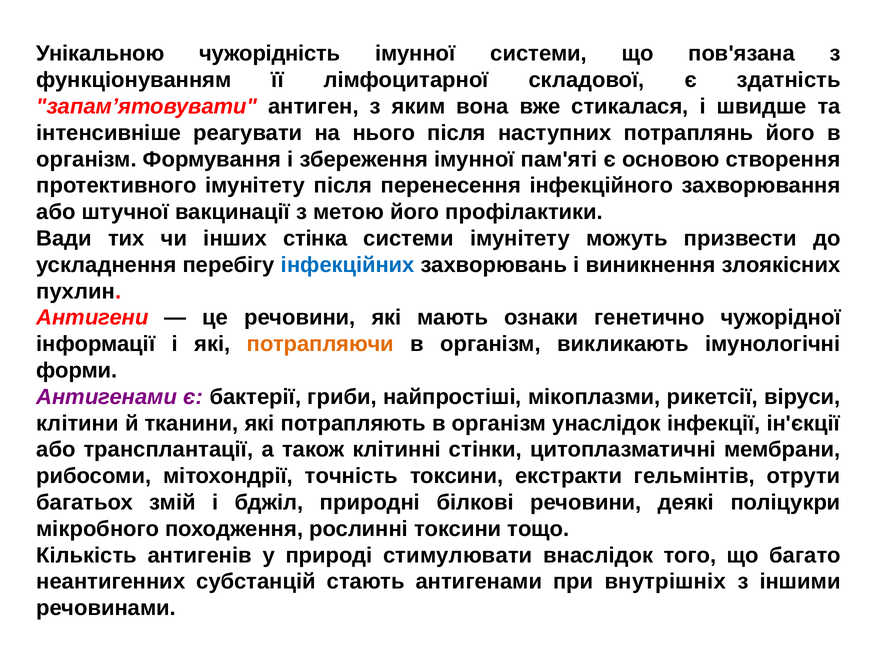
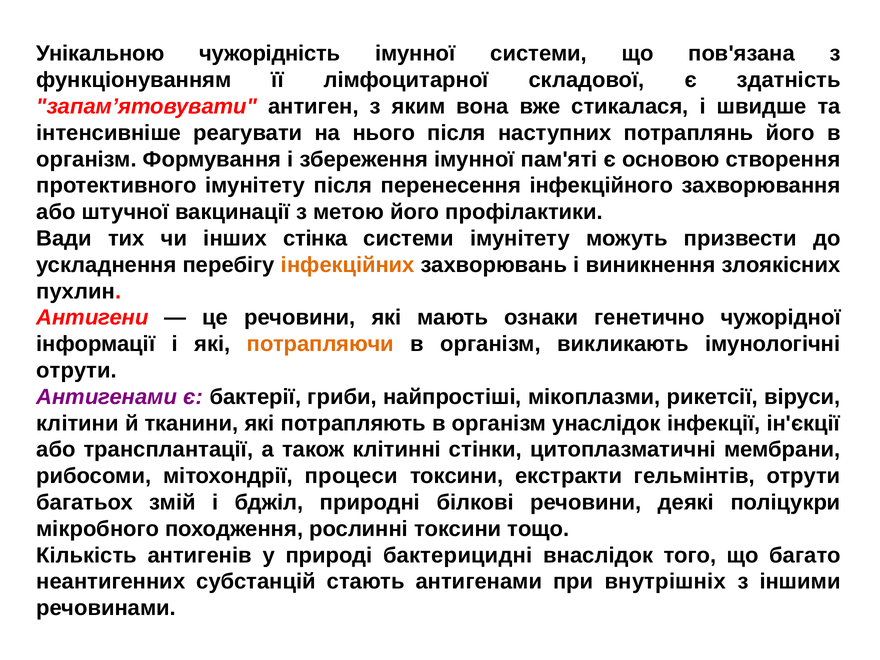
інфекційних colour: blue -> orange
форми at (77, 370): форми -> отрути
точність: точність -> процеси
стимулювати: стимулювати -> бактерицидні
